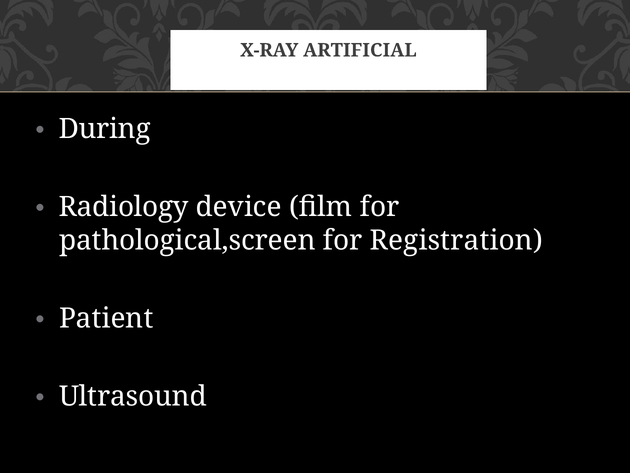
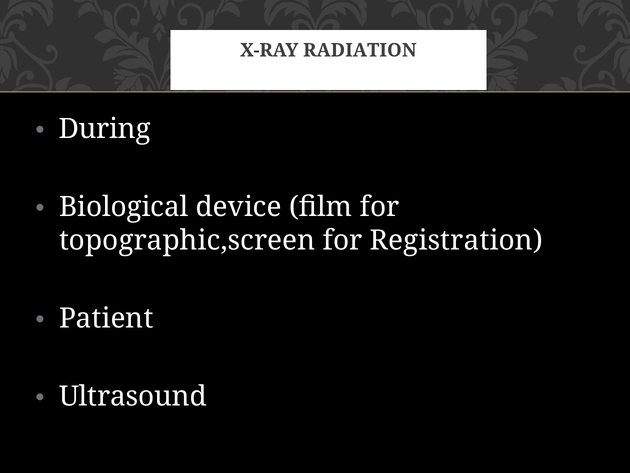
ARTIFICIAL: ARTIFICIAL -> RADIATION
Radiology: Radiology -> Biological
pathological,screen: pathological,screen -> topographic,screen
